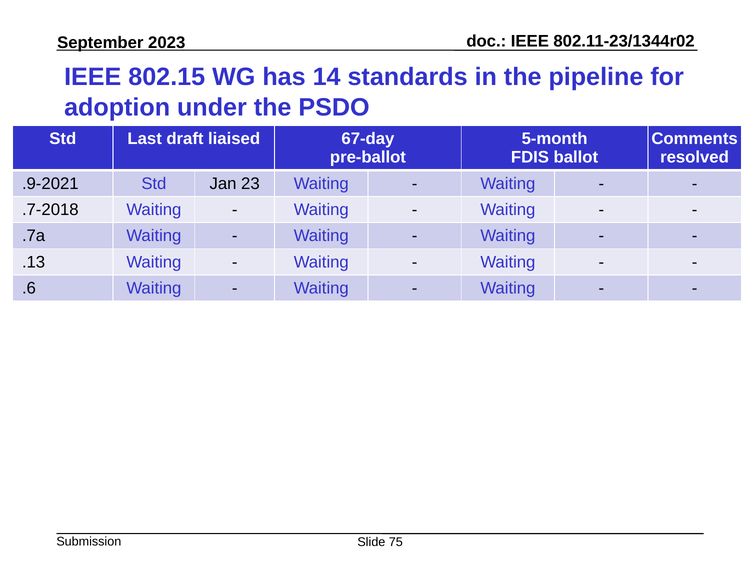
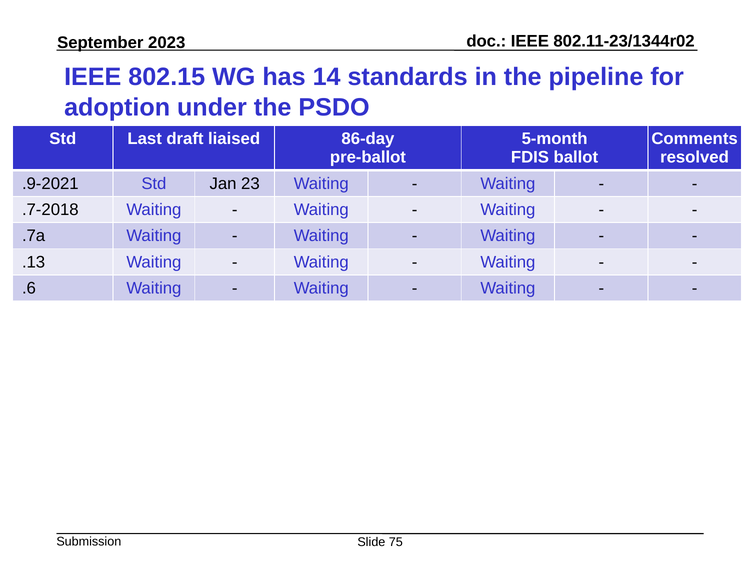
67-day: 67-day -> 86-day
